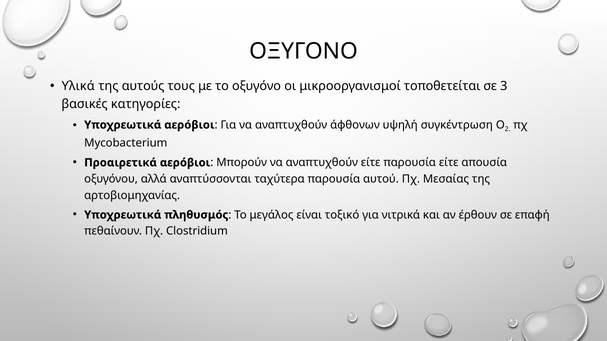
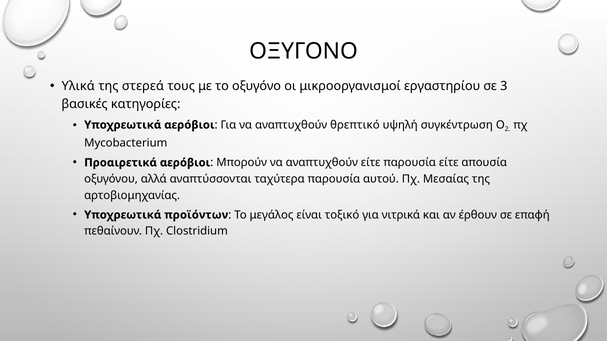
αυτούς: αυτούς -> στερεά
τοποθετείται: τοποθετείται -> εργαστηρίου
άφθονων: άφθονων -> θρεπτικό
πληθυσμός: πληθυσμός -> προϊόντων
